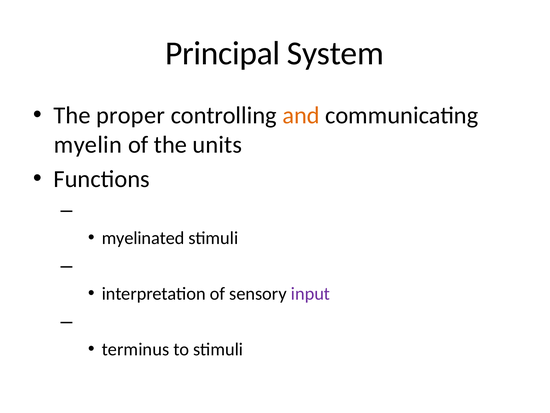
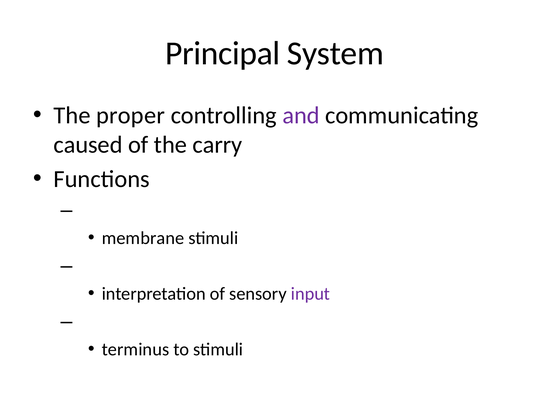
and colour: orange -> purple
myelin: myelin -> caused
units: units -> carry
myelinated: myelinated -> membrane
